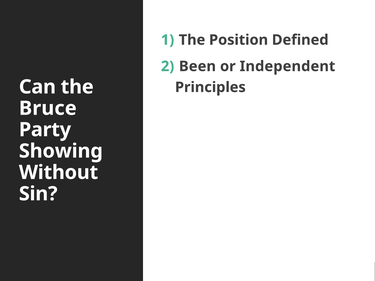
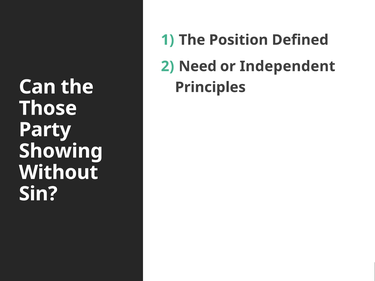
Been: Been -> Need
Bruce: Bruce -> Those
